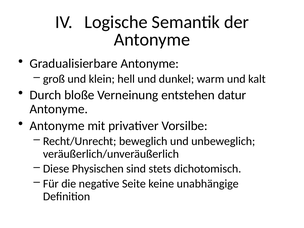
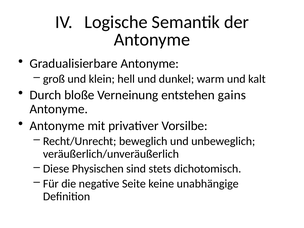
datur: datur -> gains
